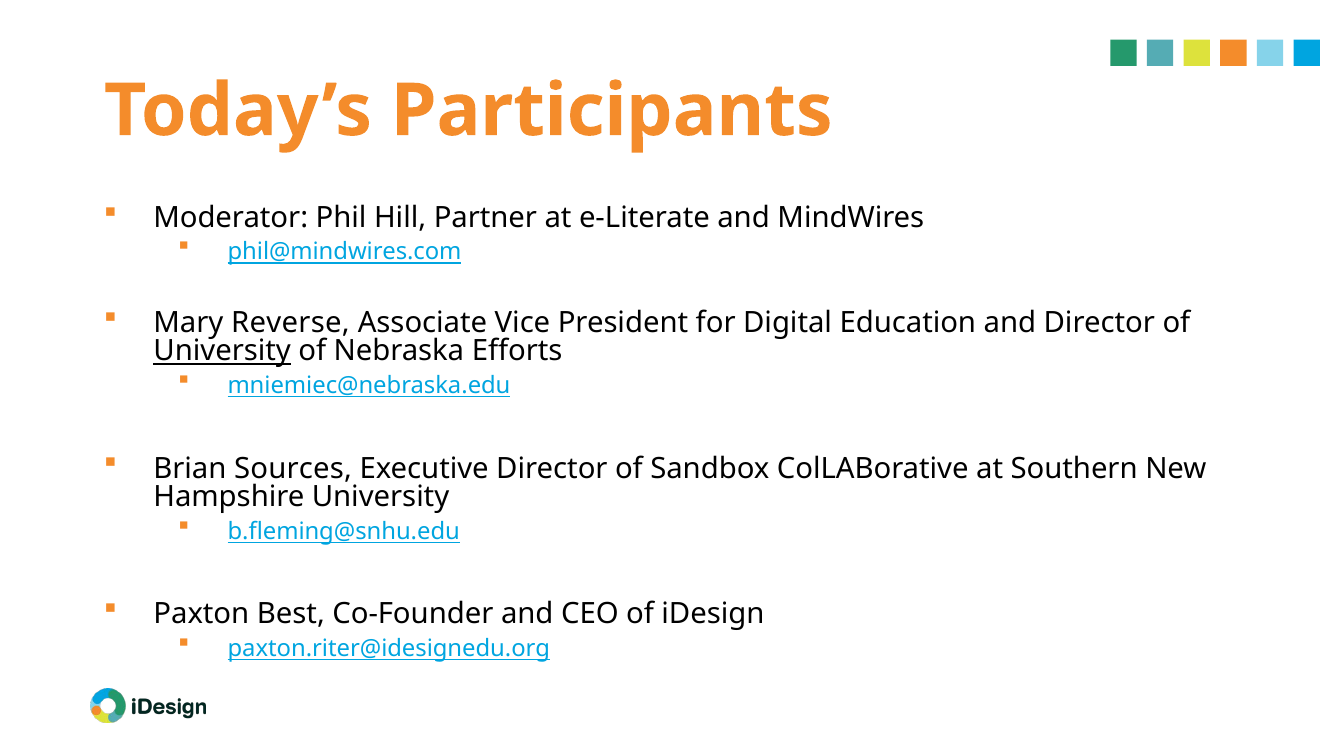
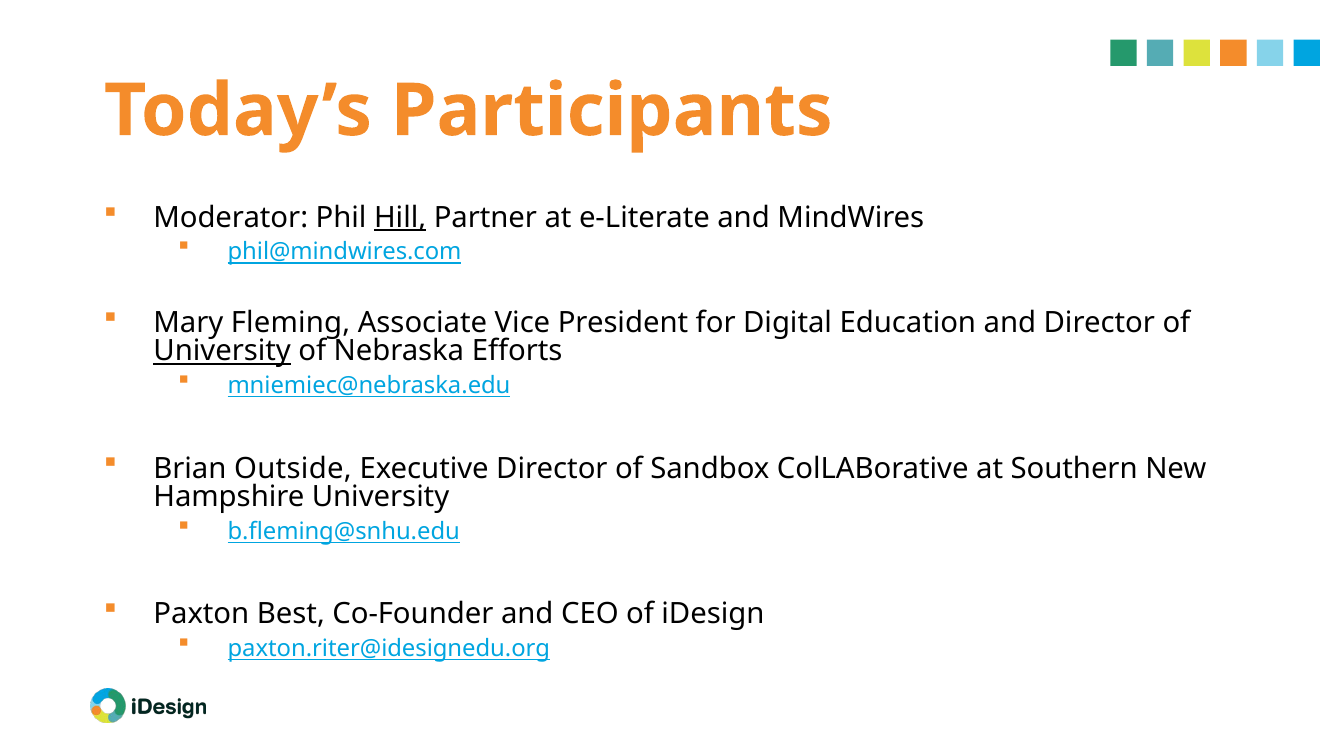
Hill underline: none -> present
Reverse: Reverse -> Fleming
Sources: Sources -> Outside
